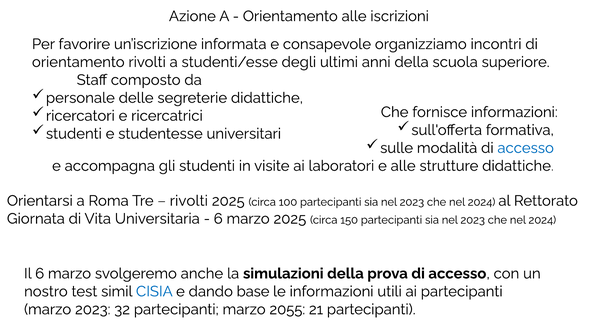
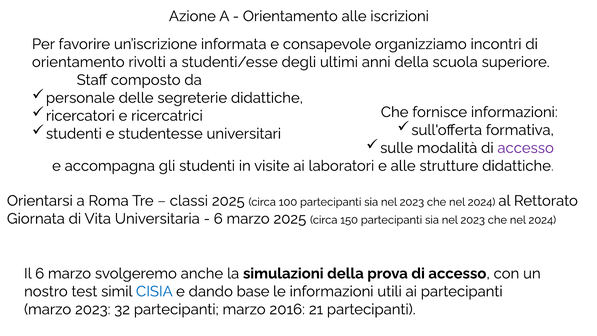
accesso at (526, 148) colour: blue -> purple
rivolti at (189, 201): rivolti -> classi
2055: 2055 -> 2016
